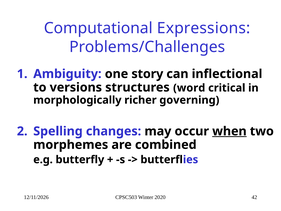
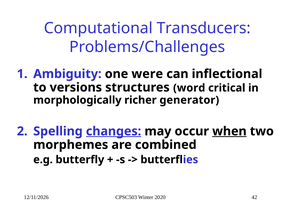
Expressions: Expressions -> Transducers
story: story -> were
governing: governing -> generator
changes underline: none -> present
